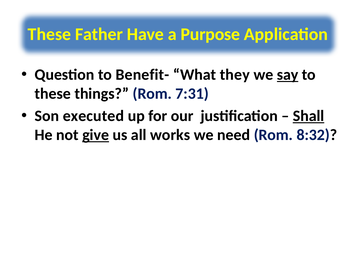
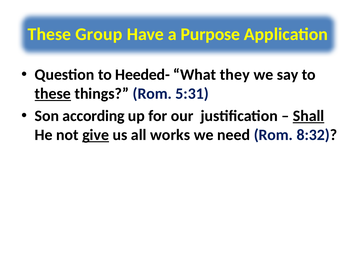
Father: Father -> Group
Benefit-: Benefit- -> Heeded-
say underline: present -> none
these at (53, 94) underline: none -> present
7:31: 7:31 -> 5:31
executed: executed -> according
